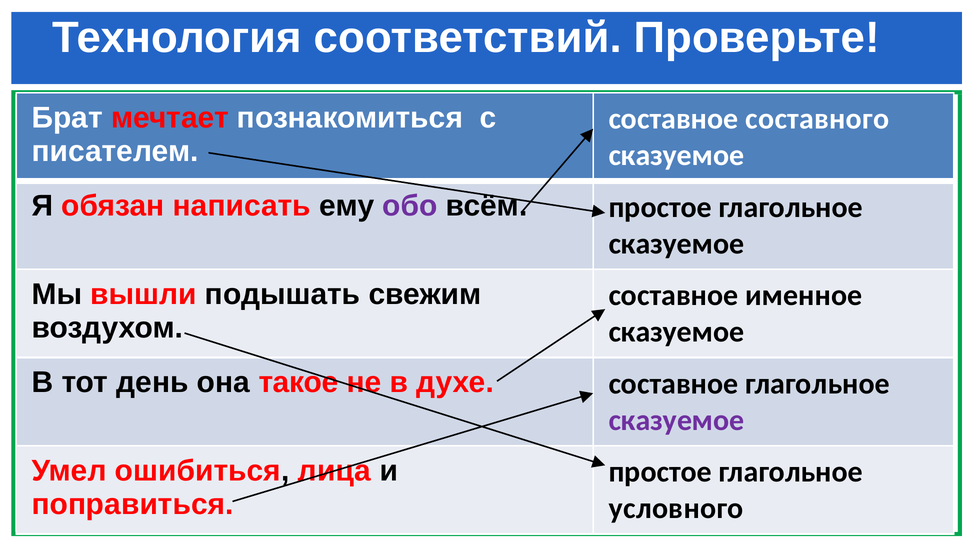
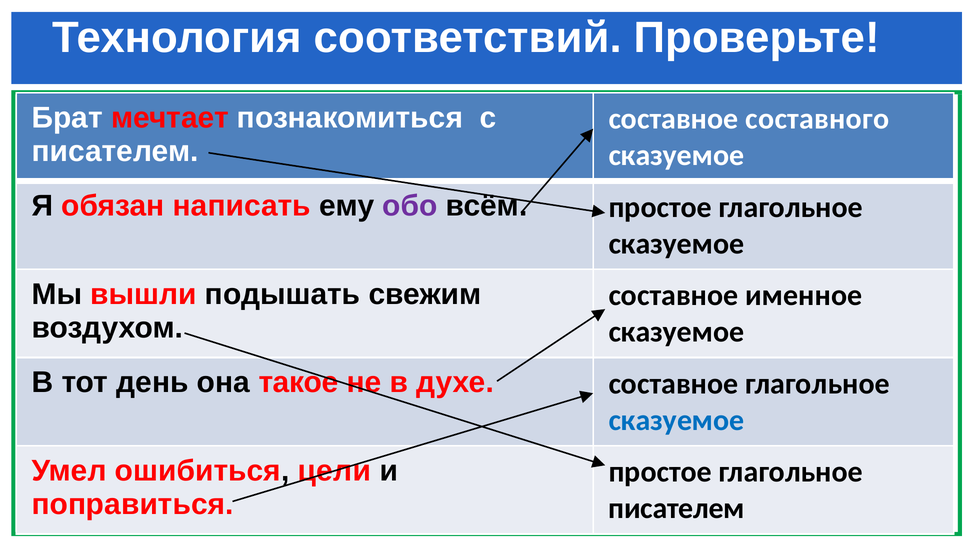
сказуемое at (676, 420) colour: purple -> blue
лица: лица -> цели
условного at (676, 508): условного -> писателем
